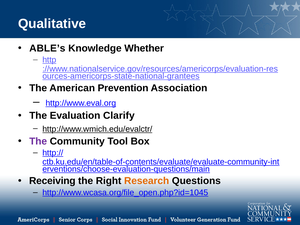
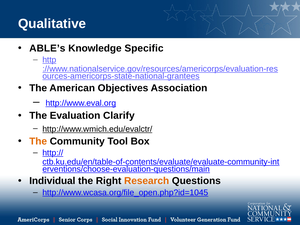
Whether: Whether -> Specific
Prevention: Prevention -> Objectives
The at (38, 141) colour: purple -> orange
Receiving: Receiving -> Individual
